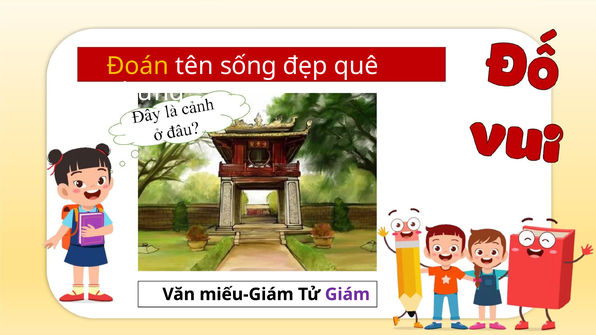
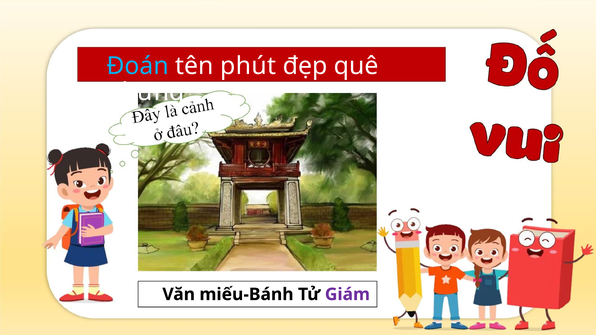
Đoán colour: yellow -> light blue
sống: sống -> phút
miếu-Giám: miếu-Giám -> miếu-Bánh
